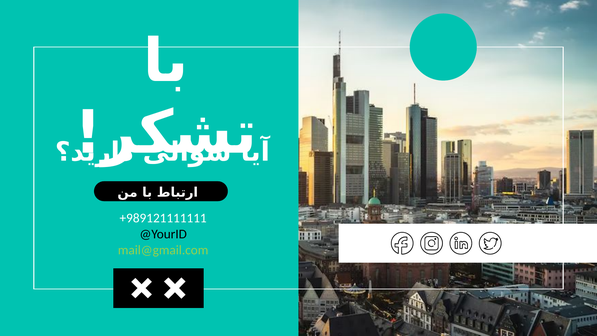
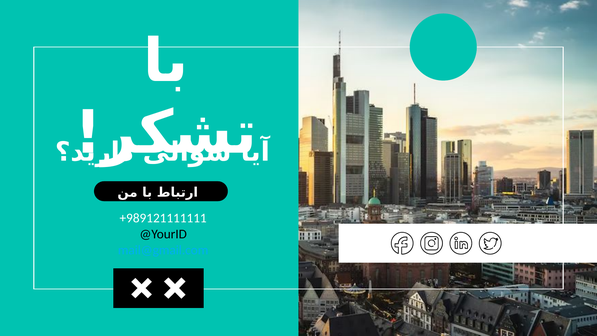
mail@gmail.com colour: light green -> light blue
